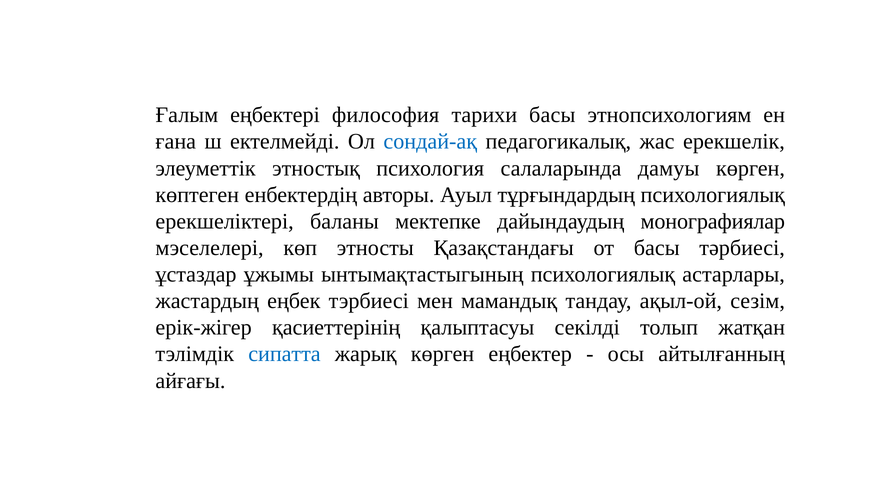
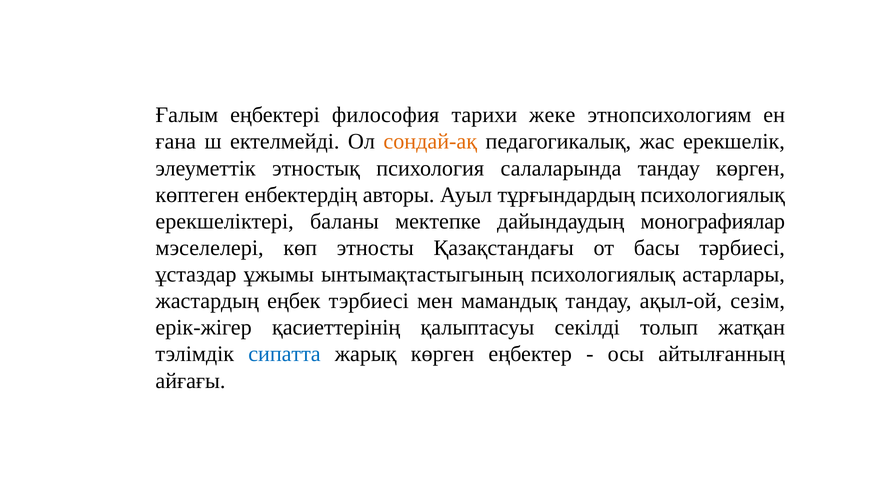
тарихи басы: басы -> жеке
сондай-ақ colour: blue -> orange
салаларында дамуы: дамуы -> тандау
